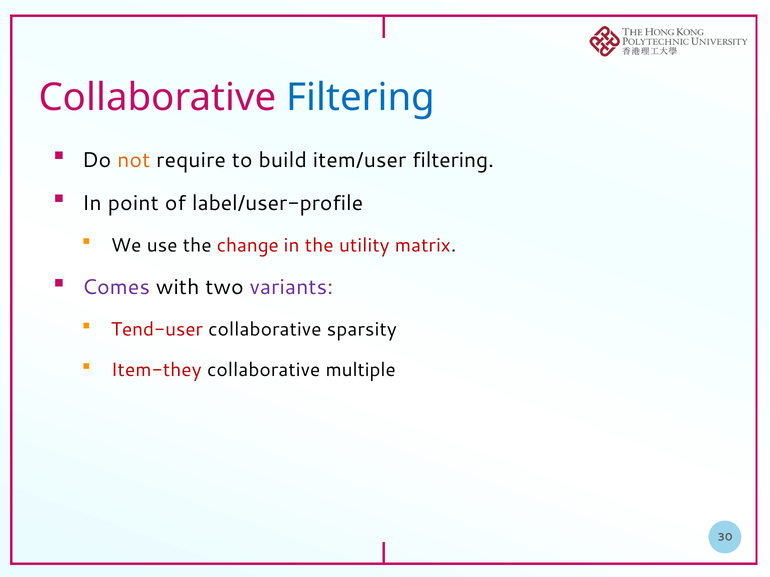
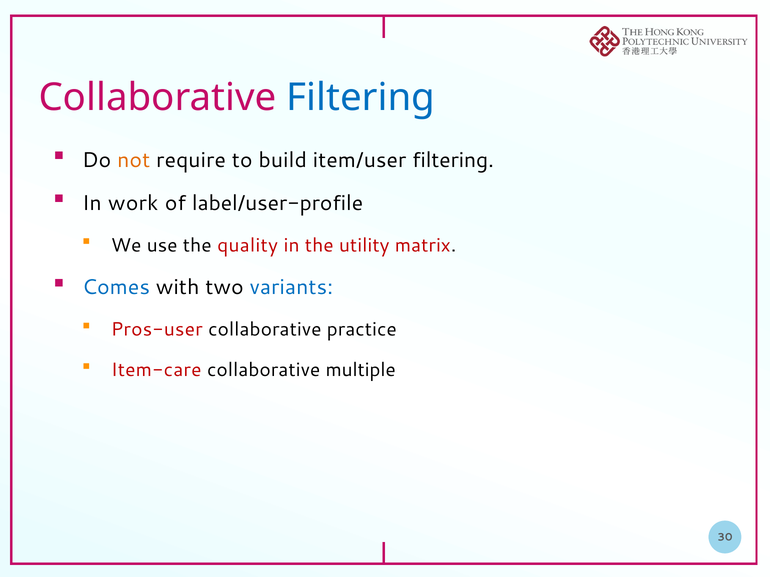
point: point -> work
change: change -> quality
Comes colour: purple -> blue
variants colour: purple -> blue
Tend-user: Tend-user -> Pros-user
sparsity: sparsity -> practice
Item-they: Item-they -> Item-care
